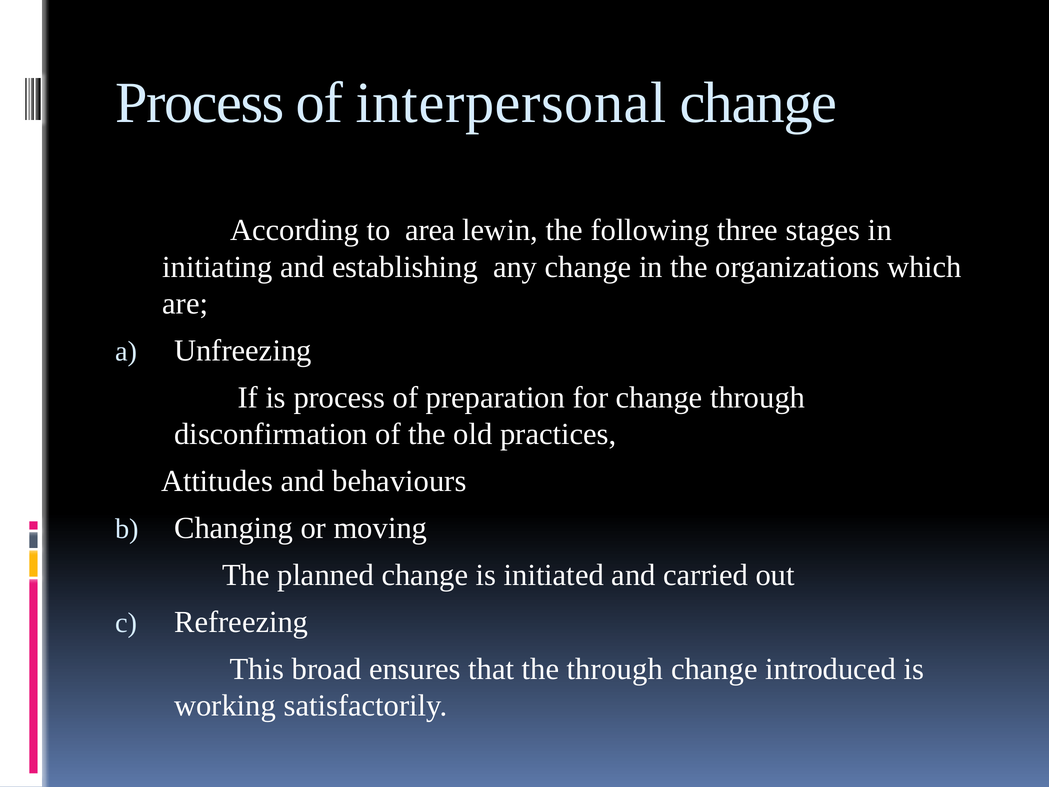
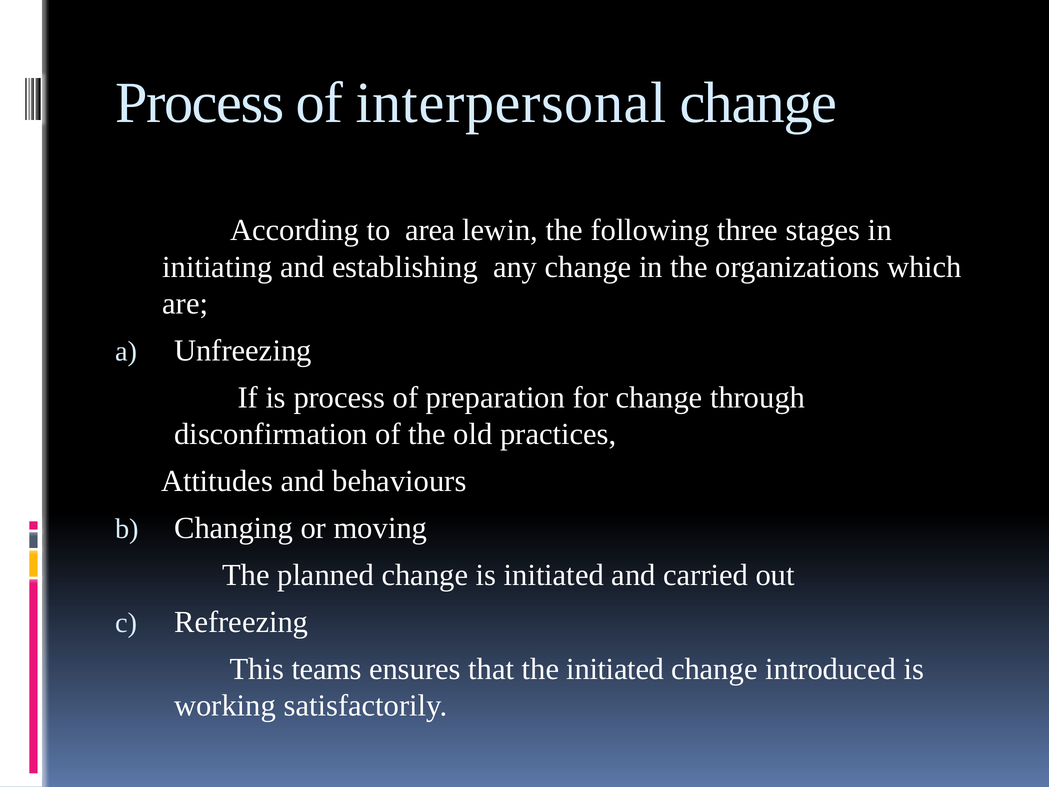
broad: broad -> teams
the through: through -> initiated
